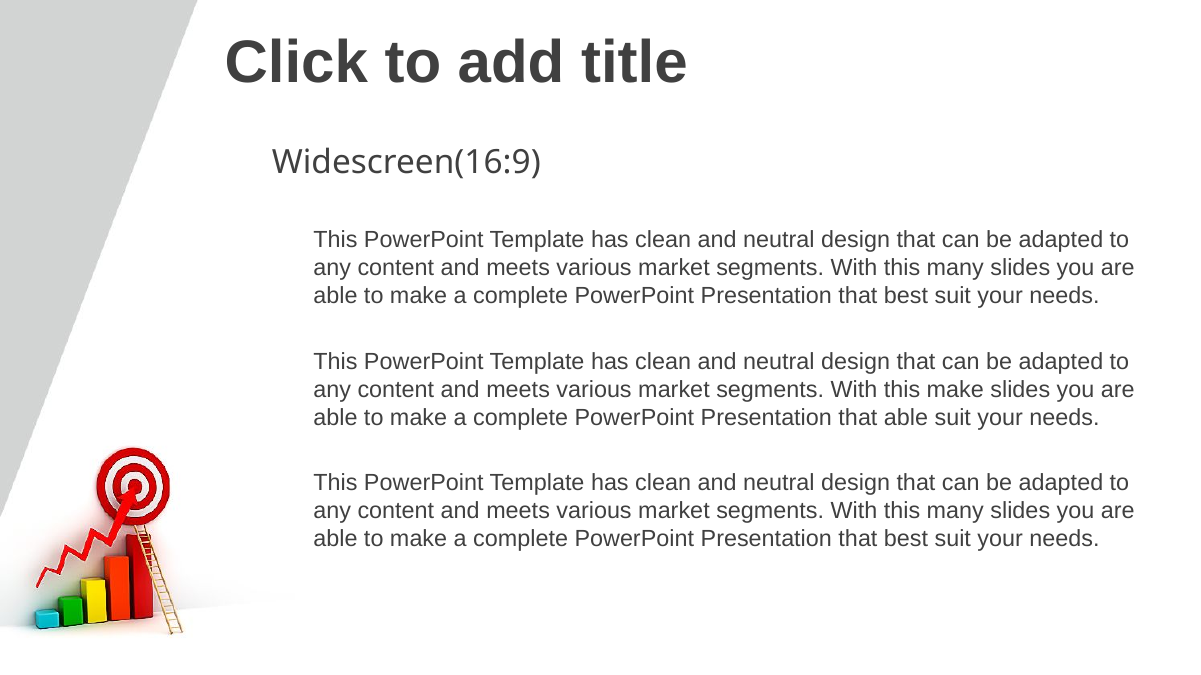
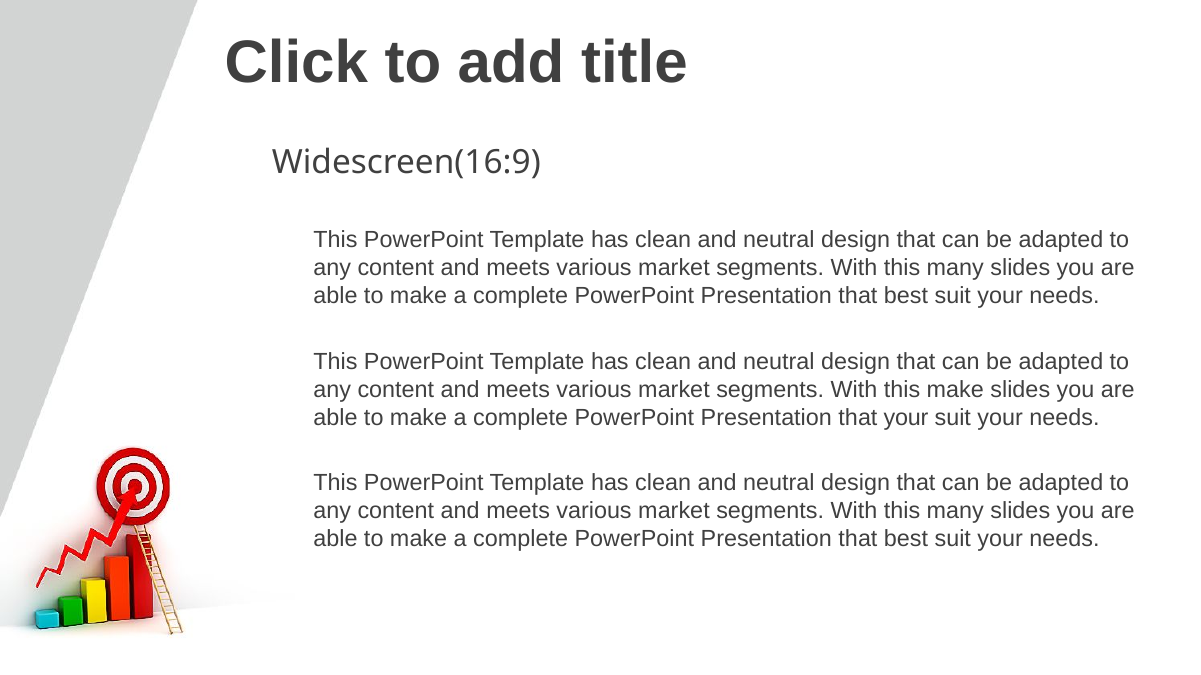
that able: able -> your
